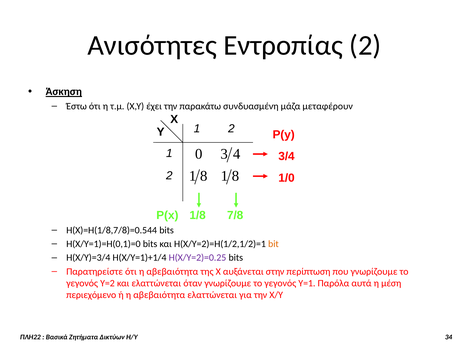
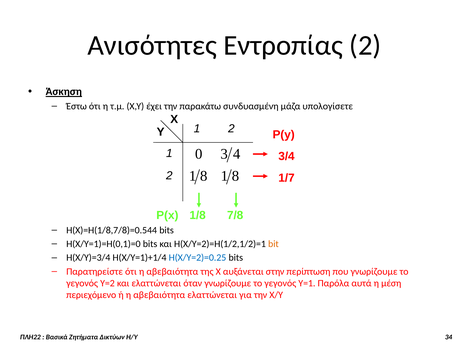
μεταφέρουν: μεταφέρουν -> υπολογίσετε
1/0: 1/0 -> 1/7
Η(Χ/Υ=2)=0.25 colour: purple -> blue
